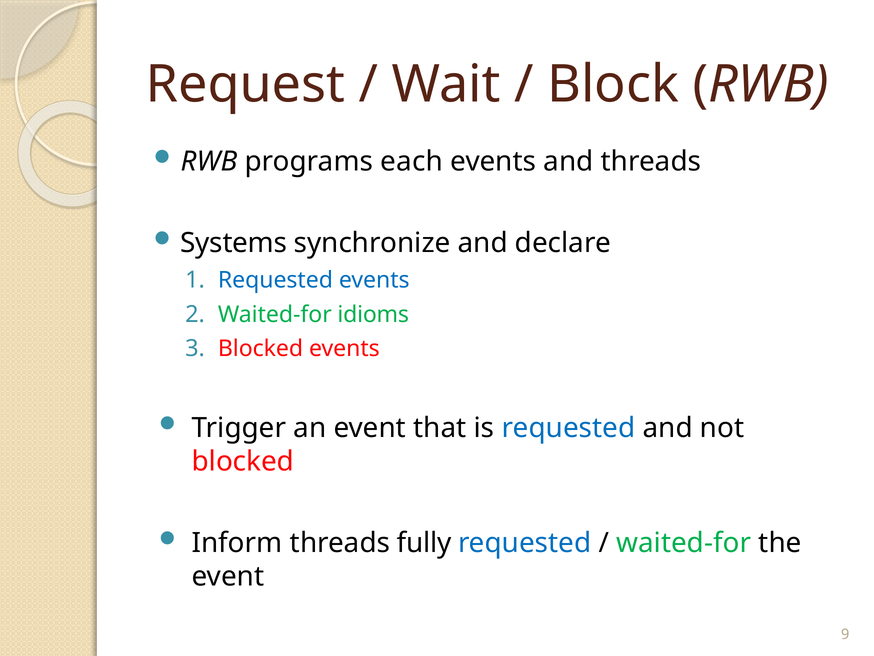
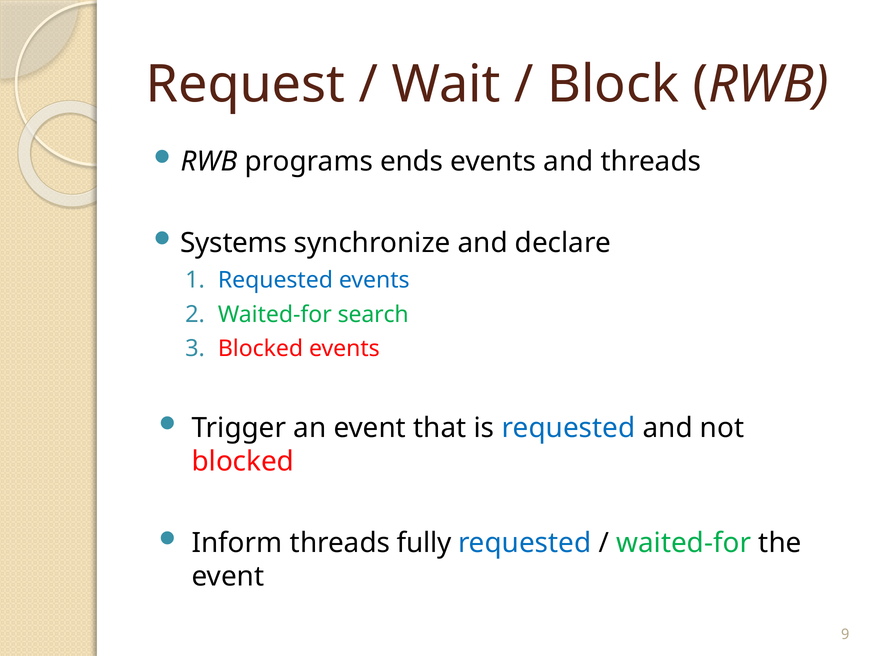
each: each -> ends
idioms: idioms -> search
